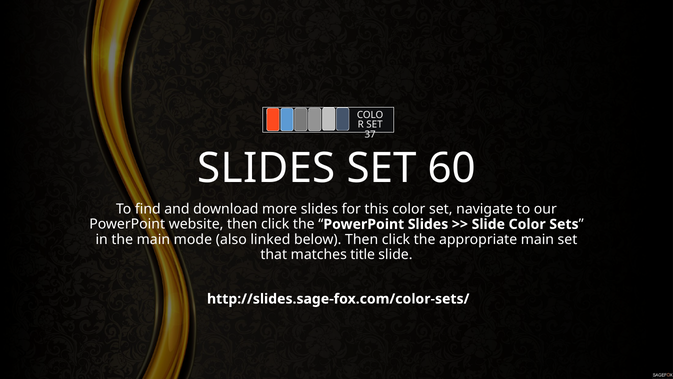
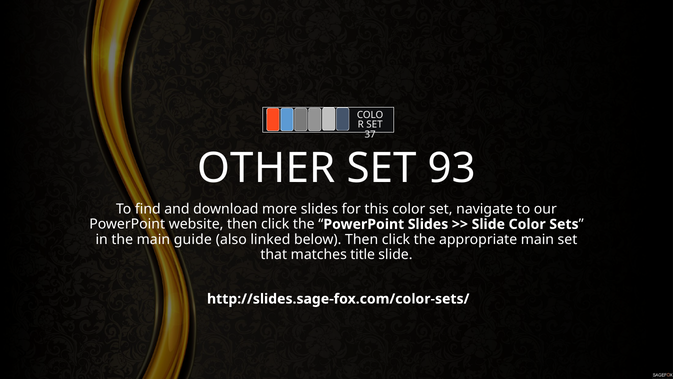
SLIDES at (266, 168): SLIDES -> OTHER
60: 60 -> 93
mode: mode -> guide
